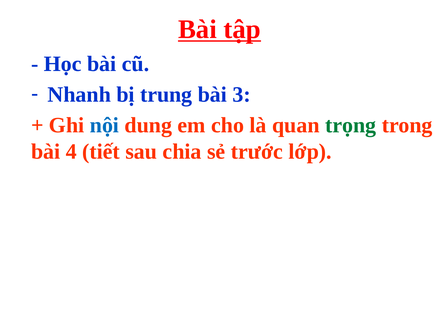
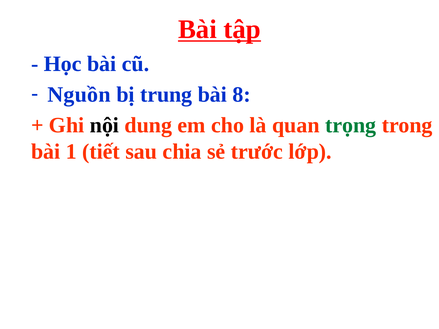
Nhanh: Nhanh -> Nguồn
3: 3 -> 8
nội colour: blue -> black
4: 4 -> 1
